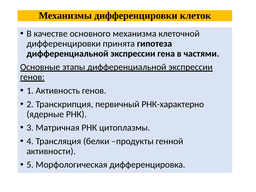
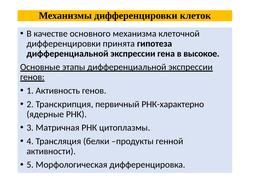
частями: частями -> высокое
